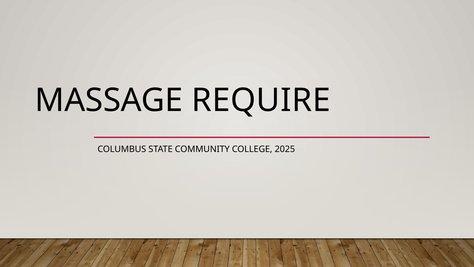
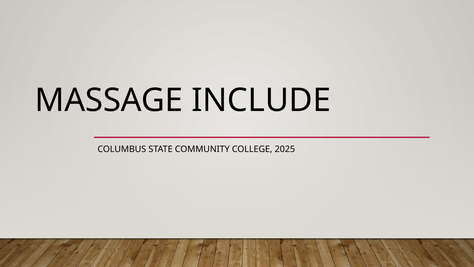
REQUIRE: REQUIRE -> INCLUDE
